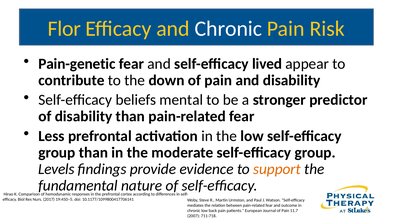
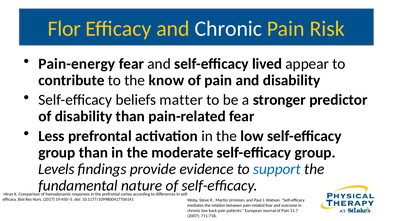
Pain-genetic: Pain-genetic -> Pain-energy
down: down -> know
mental: mental -> matter
support colour: orange -> blue
